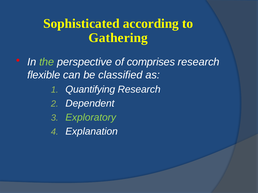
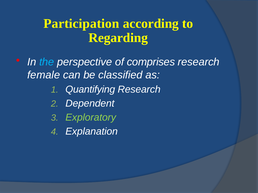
Sophisticated: Sophisticated -> Participation
Gathering: Gathering -> Regarding
the colour: light green -> light blue
flexible: flexible -> female
